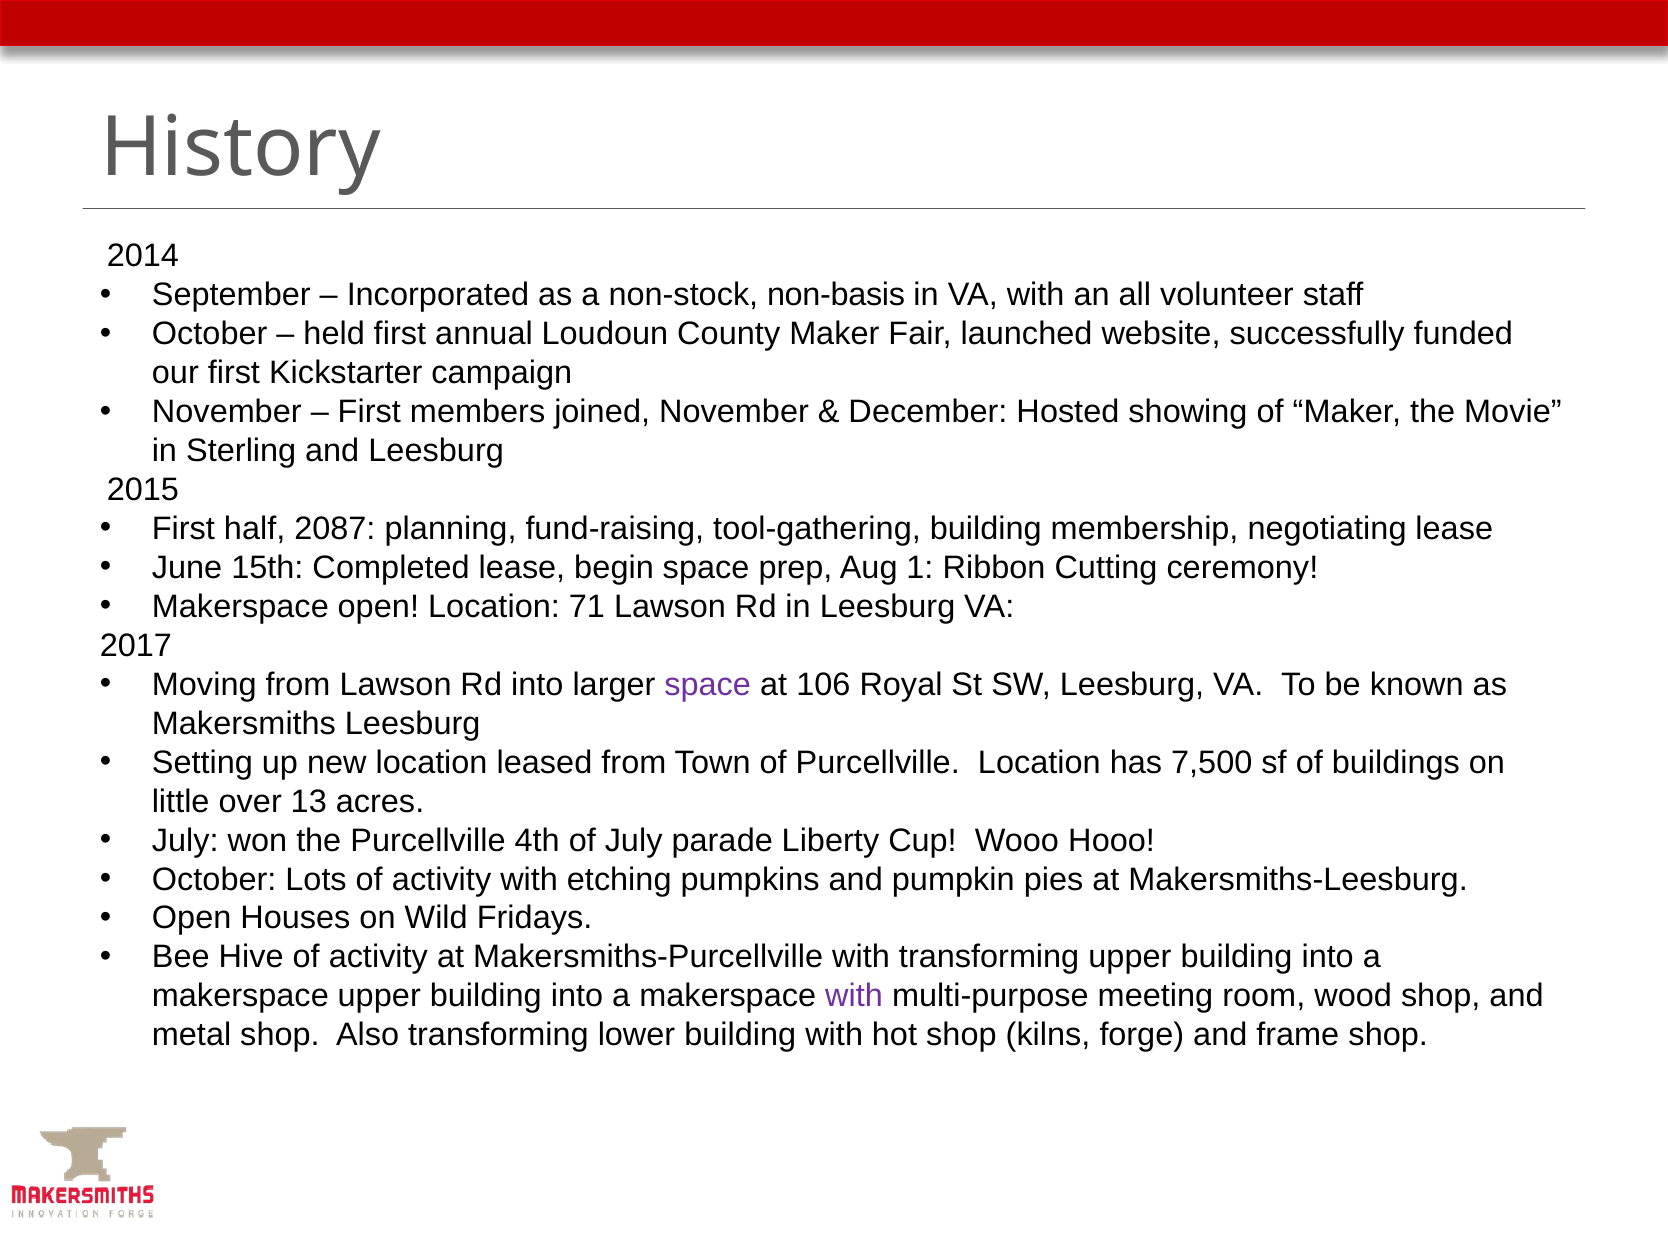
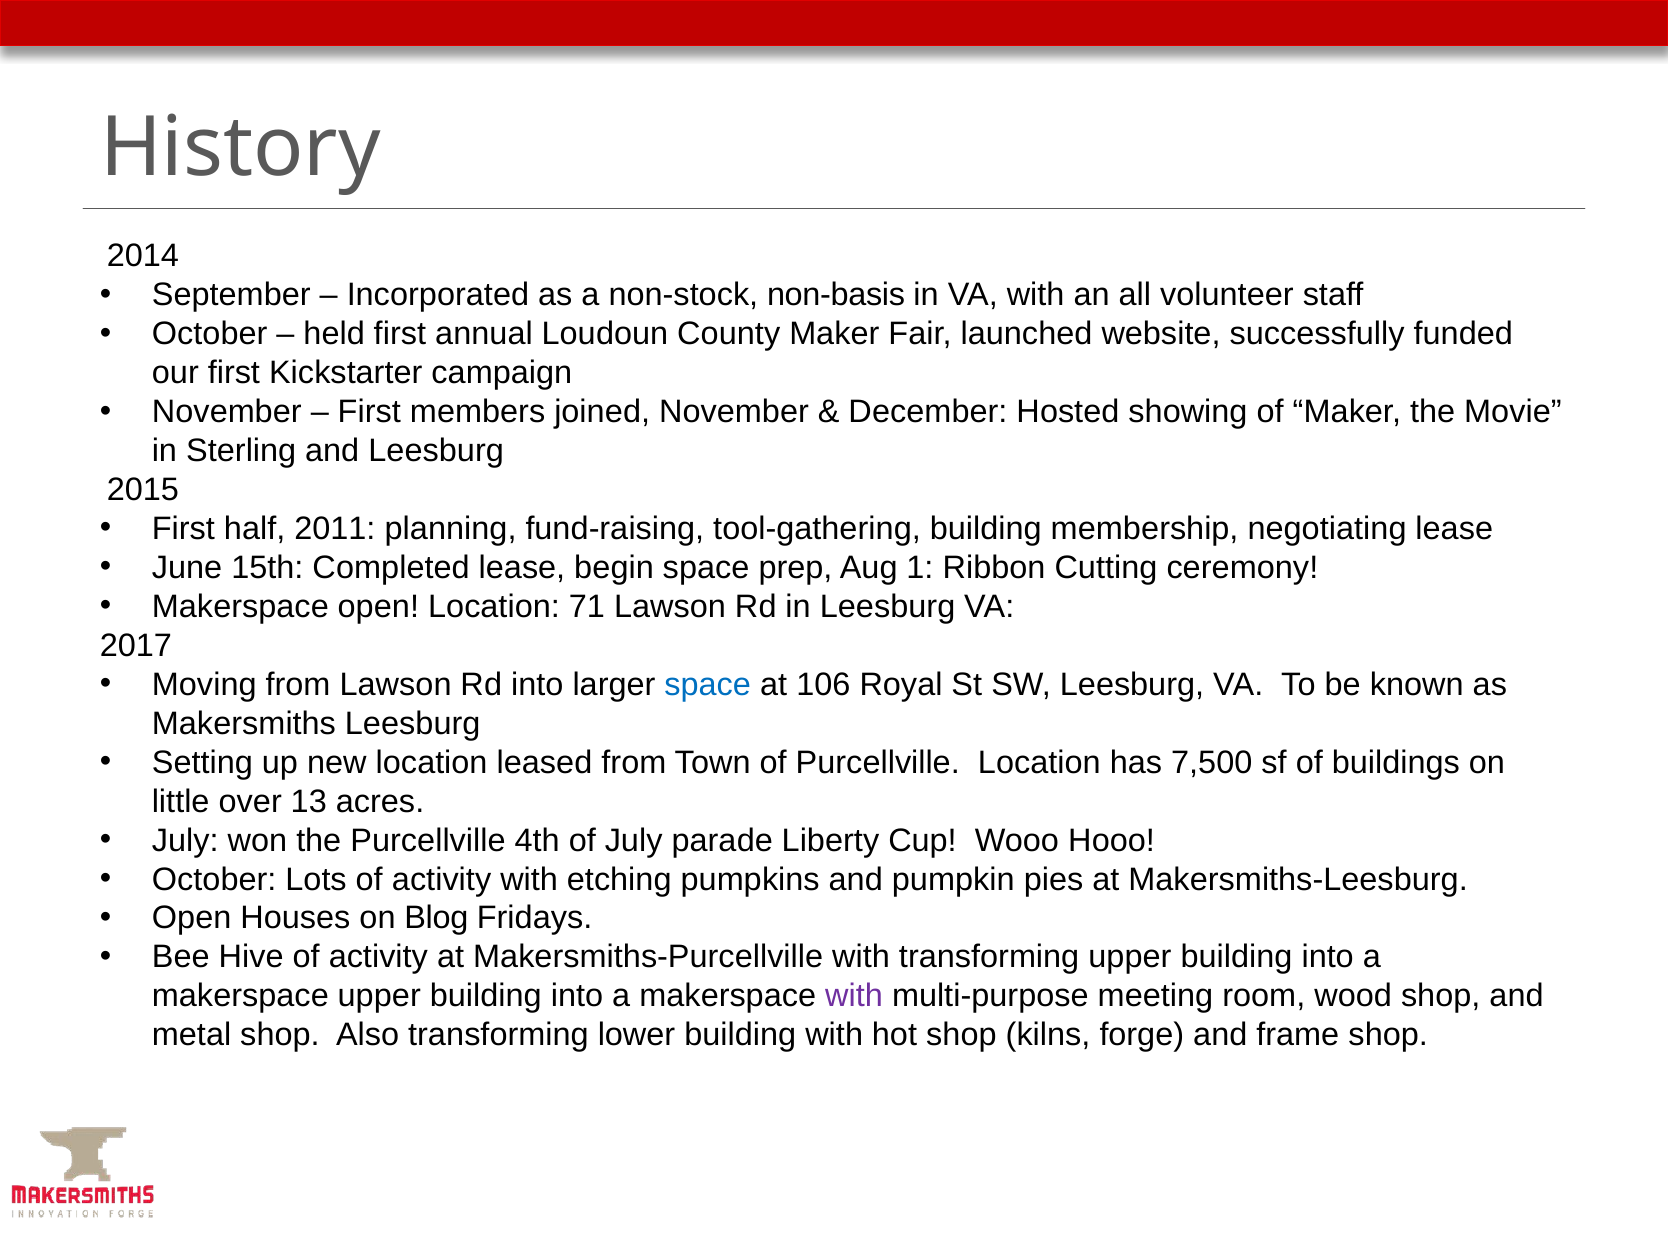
2087: 2087 -> 2011
space at (708, 685) colour: purple -> blue
Wild: Wild -> Blog
